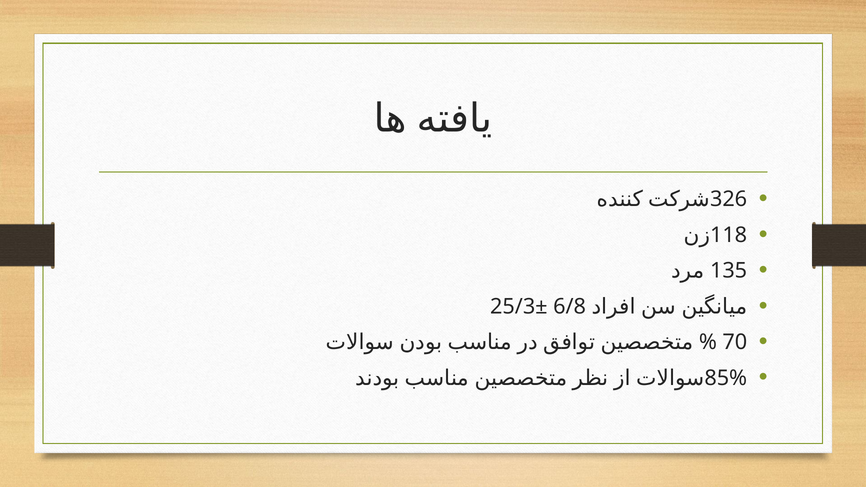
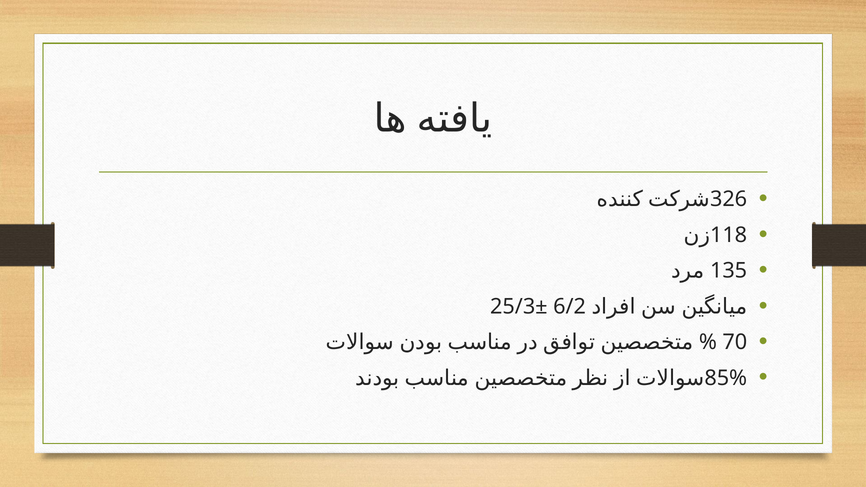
6/8: 6/8 -> 6/2
